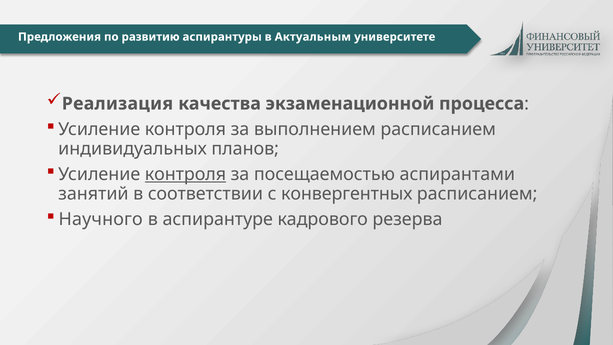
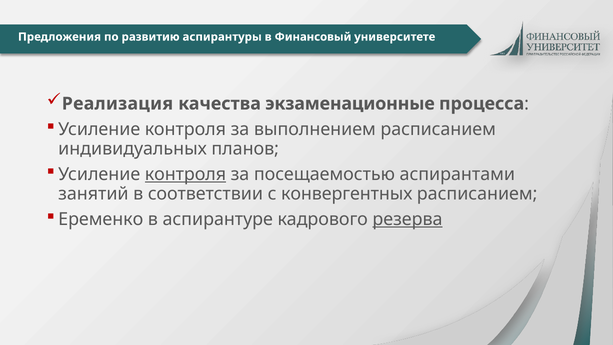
Актуальным: Актуальным -> Финансовый
экзаменационной: экзаменационной -> экзаменационные
Научного: Научного -> Еременко
резерва underline: none -> present
